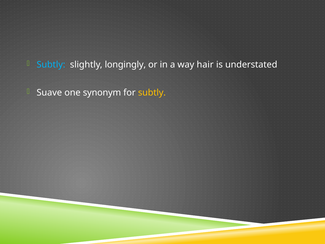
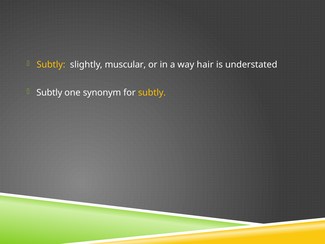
Subtly at (51, 65) colour: light blue -> yellow
longingly: longingly -> muscular
Suave at (49, 93): Suave -> Subtly
